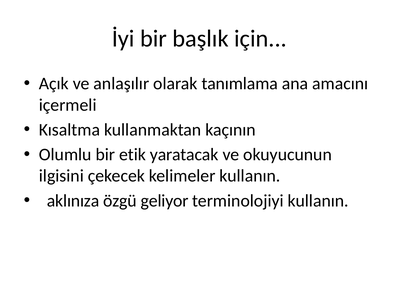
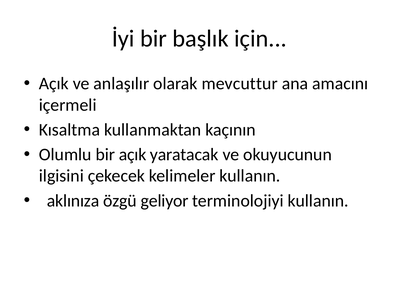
tanımlama: tanımlama -> mevcuttur
bir etik: etik -> açık
